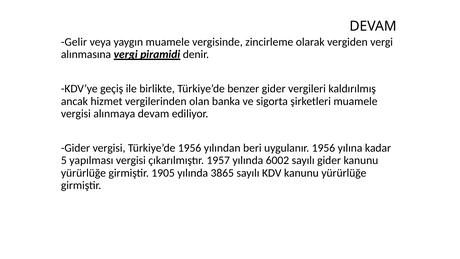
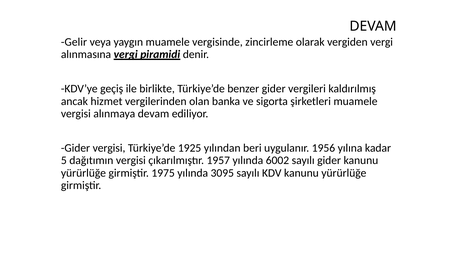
Türkiye’de 1956: 1956 -> 1925
yapılması: yapılması -> dağıtımın
1905: 1905 -> 1975
3865: 3865 -> 3095
